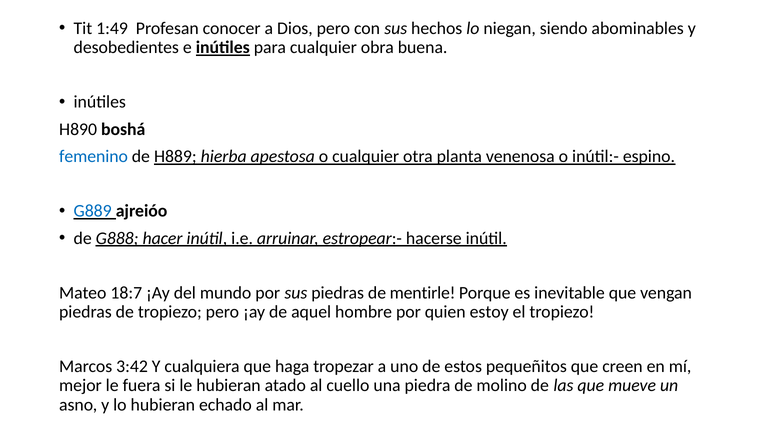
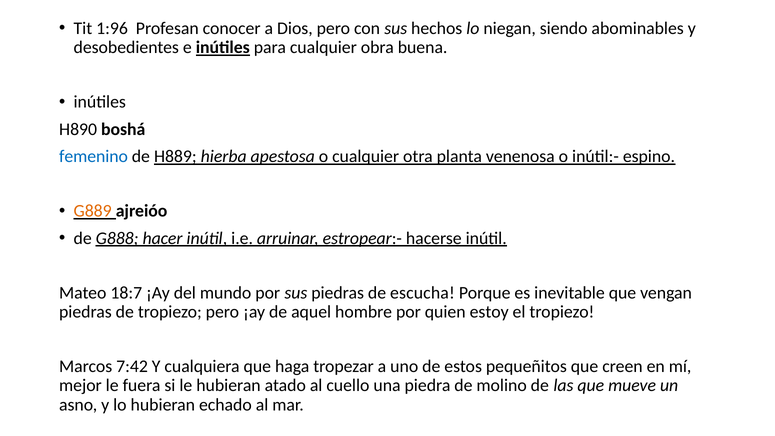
1:49: 1:49 -> 1:96
G889 colour: blue -> orange
mentirle: mentirle -> escucha
3:42: 3:42 -> 7:42
